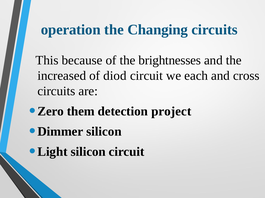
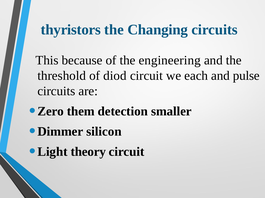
operation: operation -> thyristors
brightnesses: brightnesses -> engineering
increased: increased -> threshold
cross: cross -> pulse
project: project -> smaller
Light silicon: silicon -> theory
